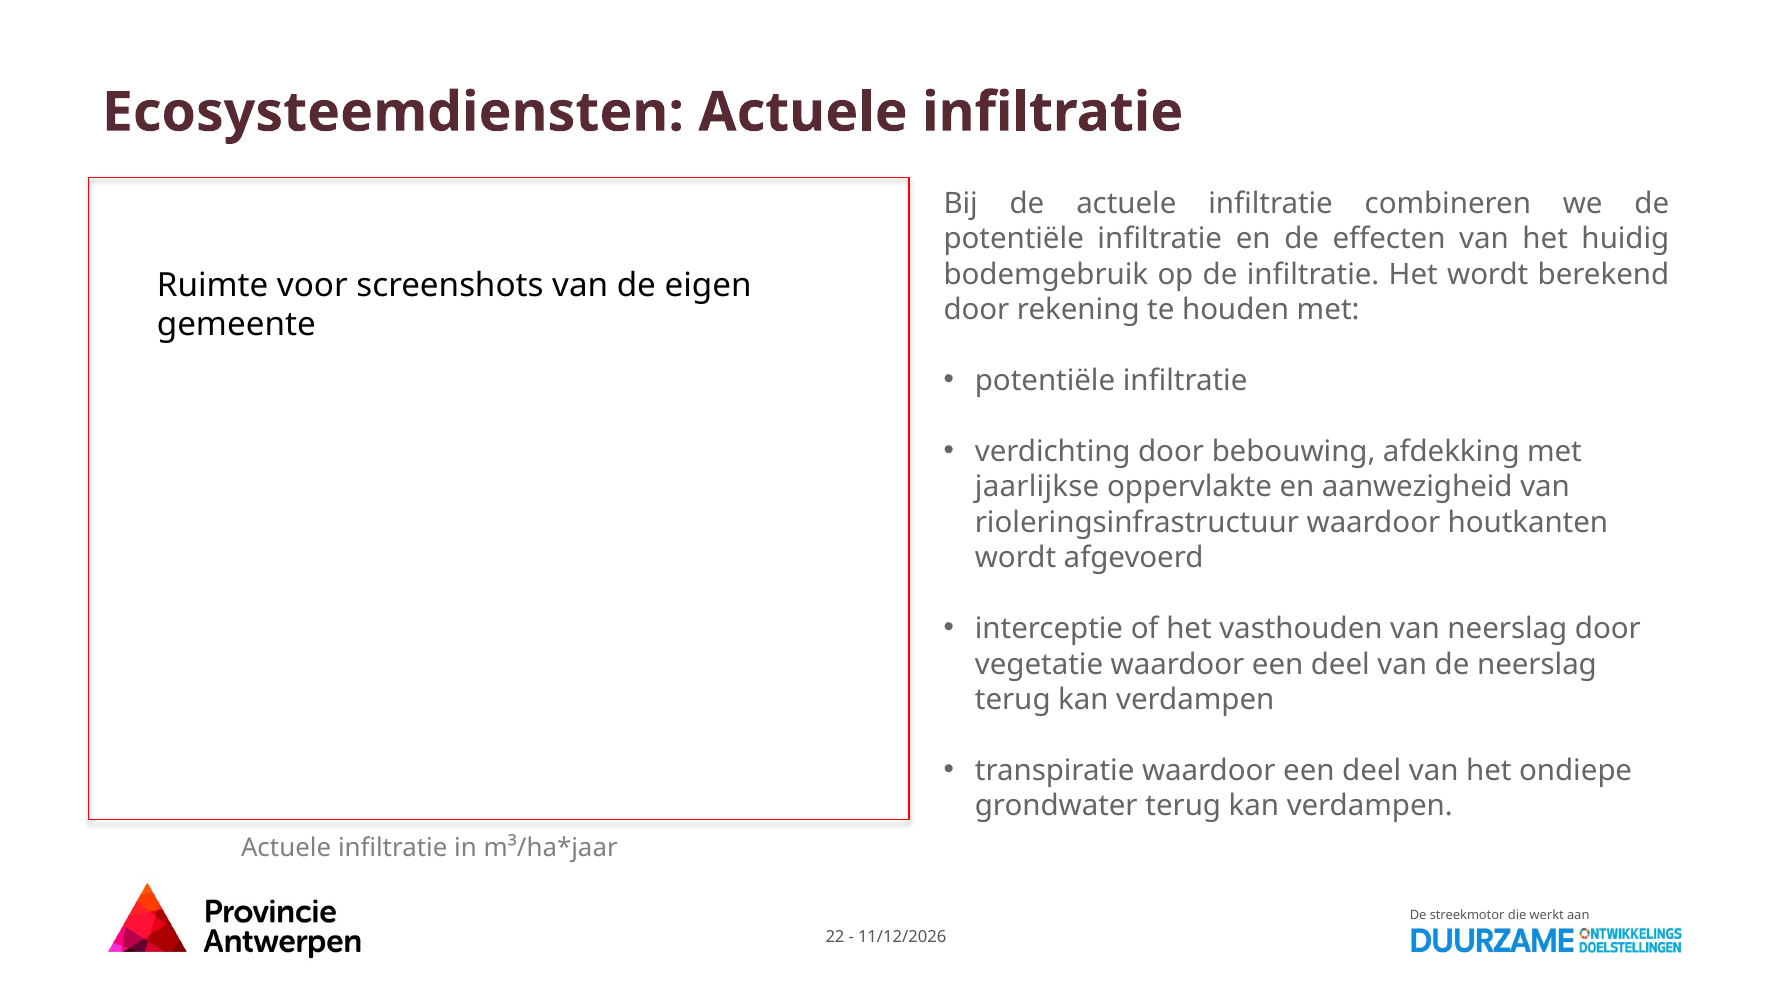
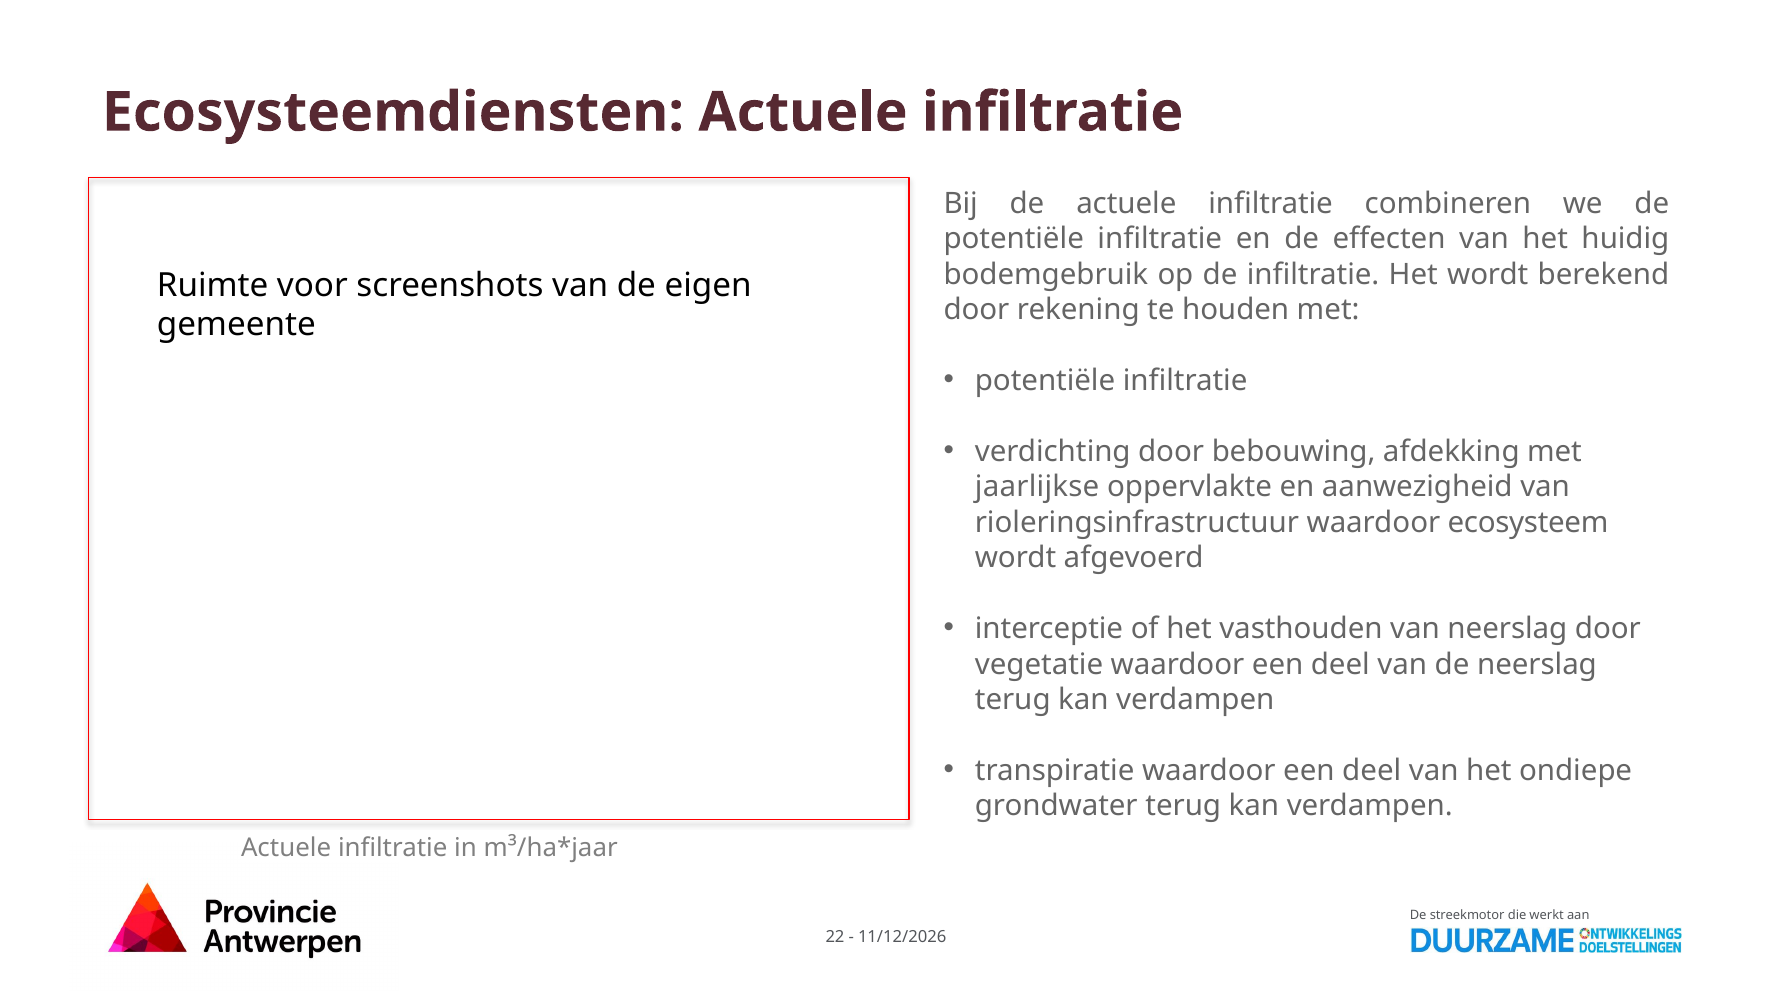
houtkanten: houtkanten -> ecosysteem
